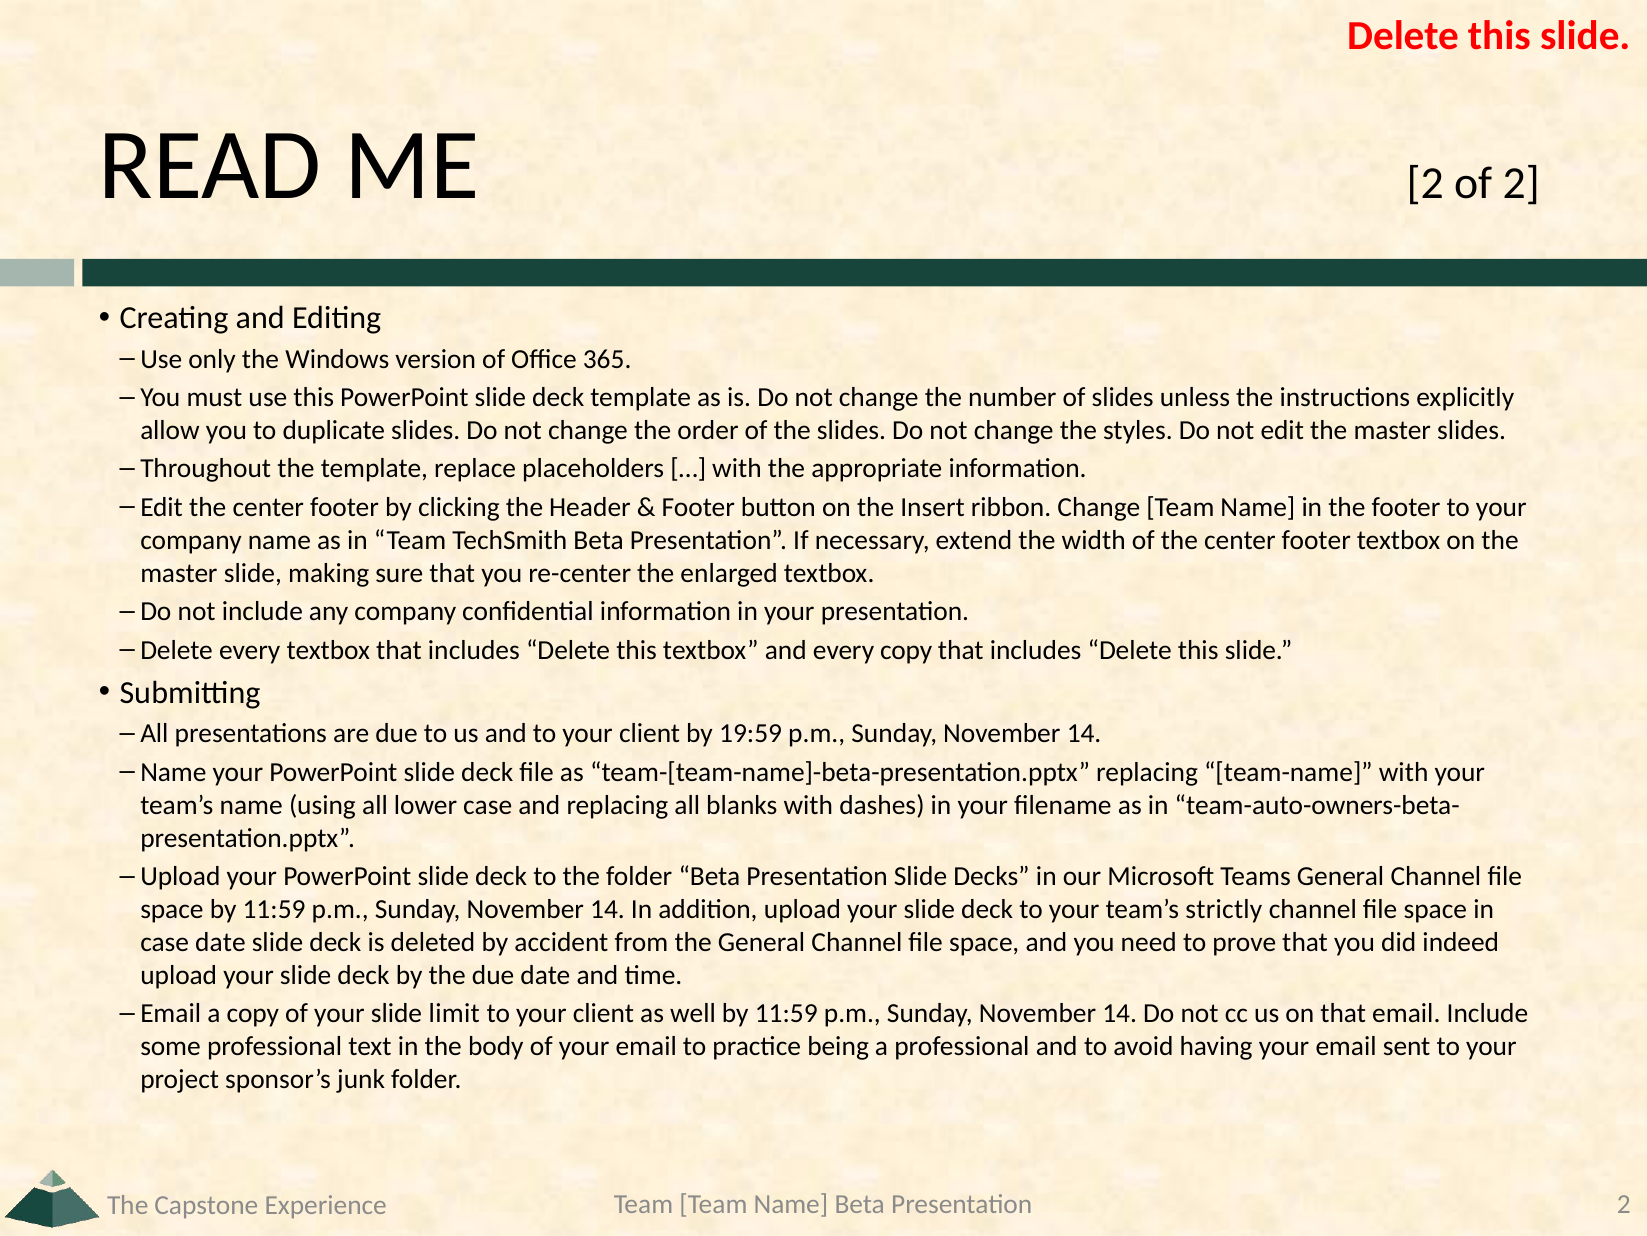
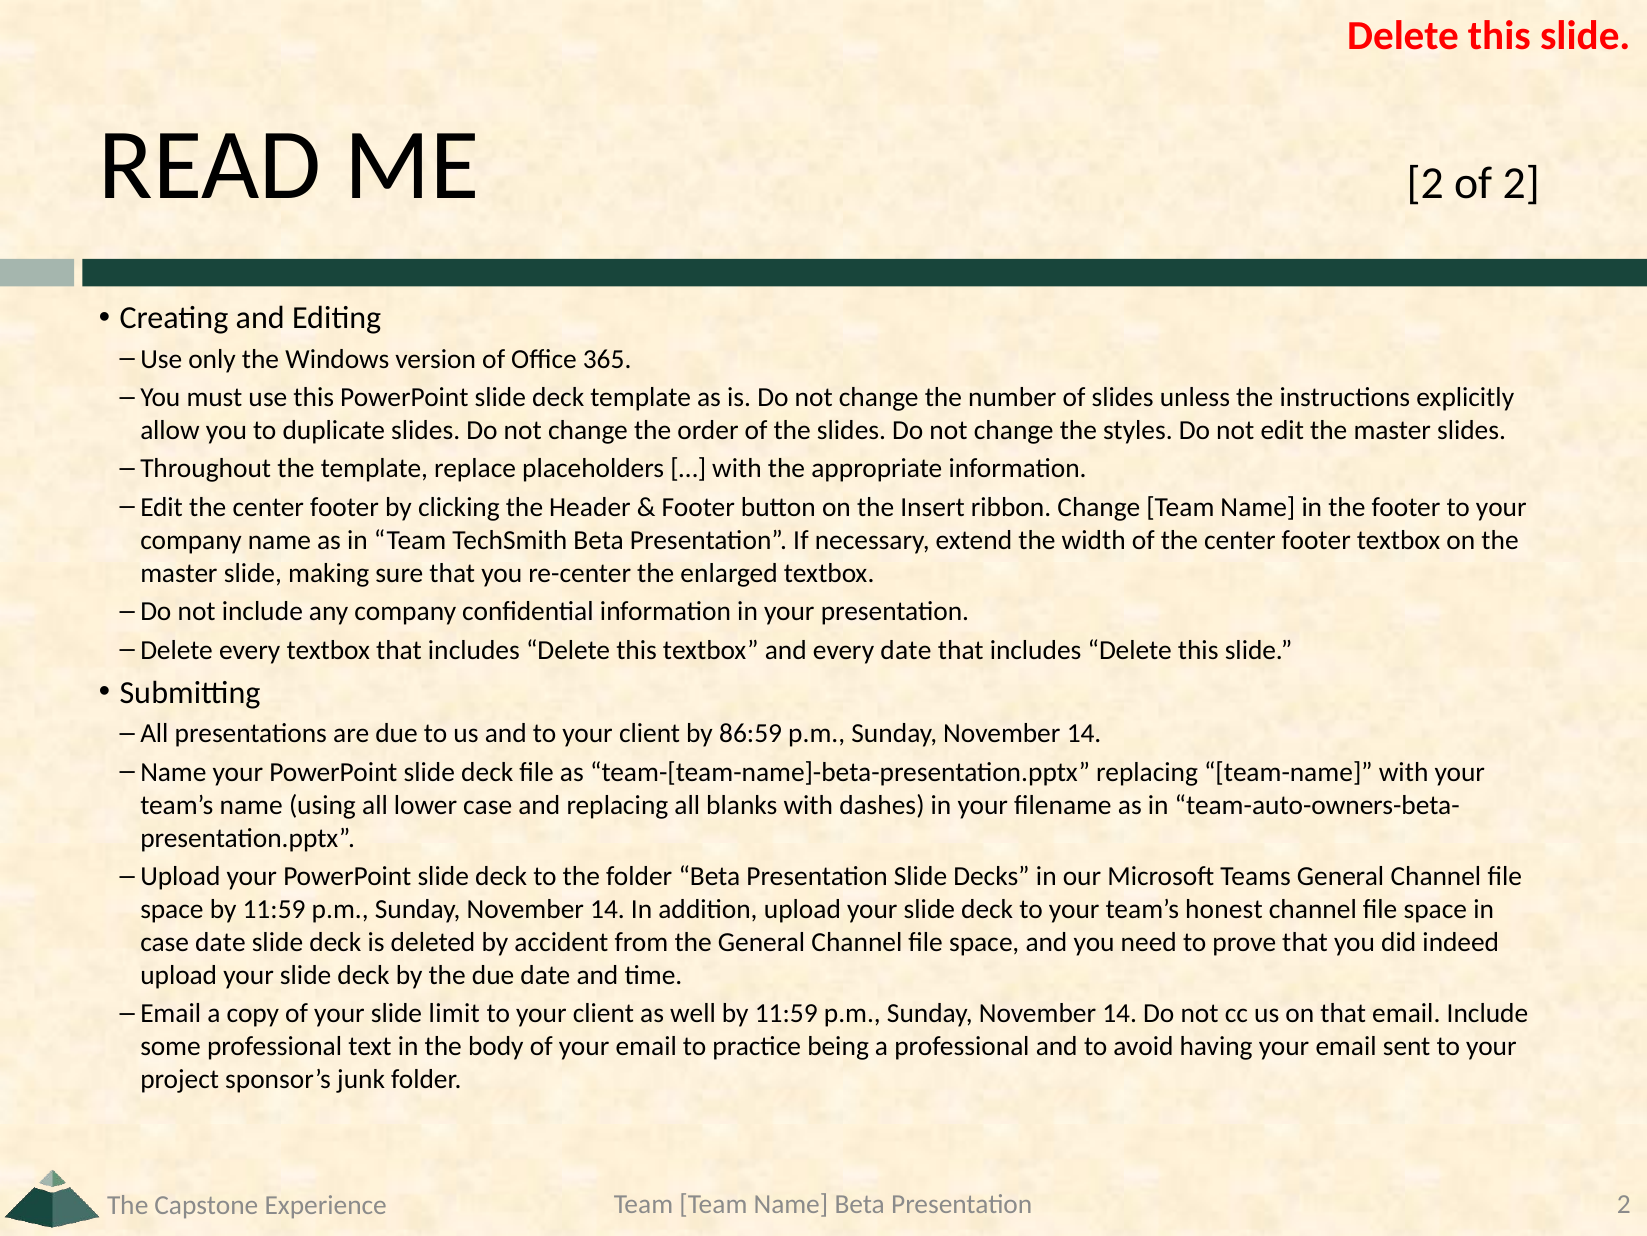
every copy: copy -> date
19:59: 19:59 -> 86:59
strictly: strictly -> honest
